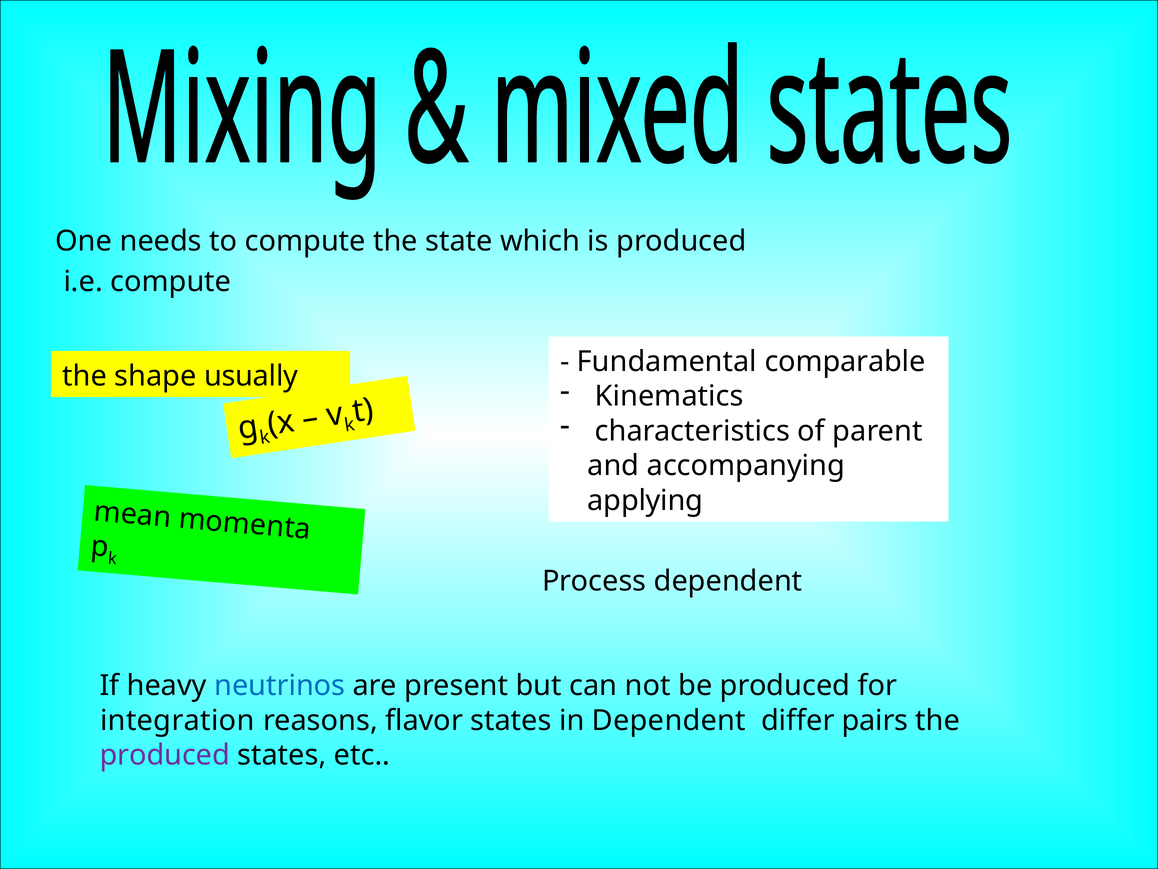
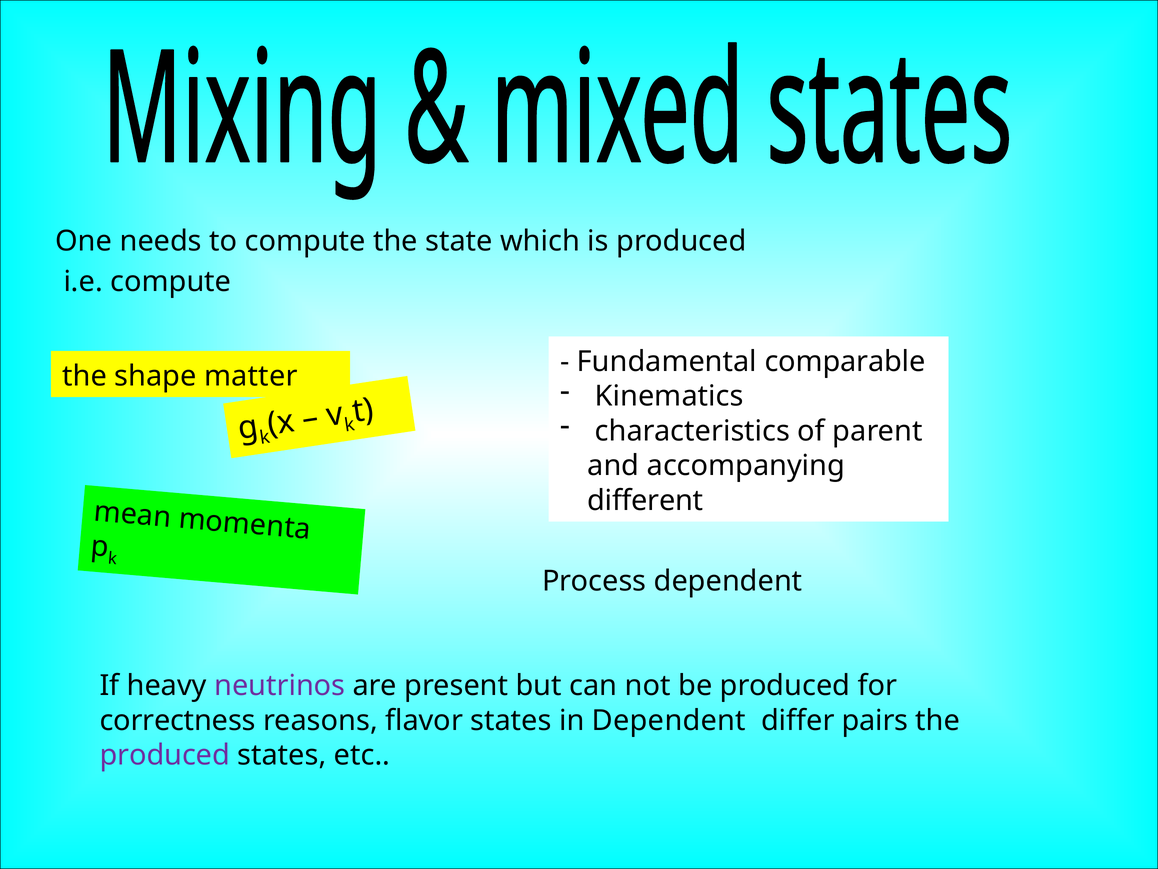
usually: usually -> matter
applying: applying -> different
neutrinos colour: blue -> purple
integration: integration -> correctness
